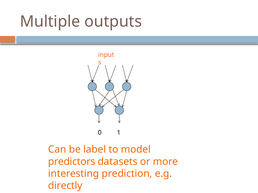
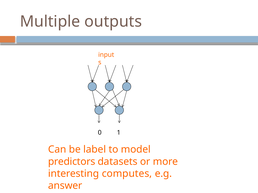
prediction: prediction -> computes
directly: directly -> answer
